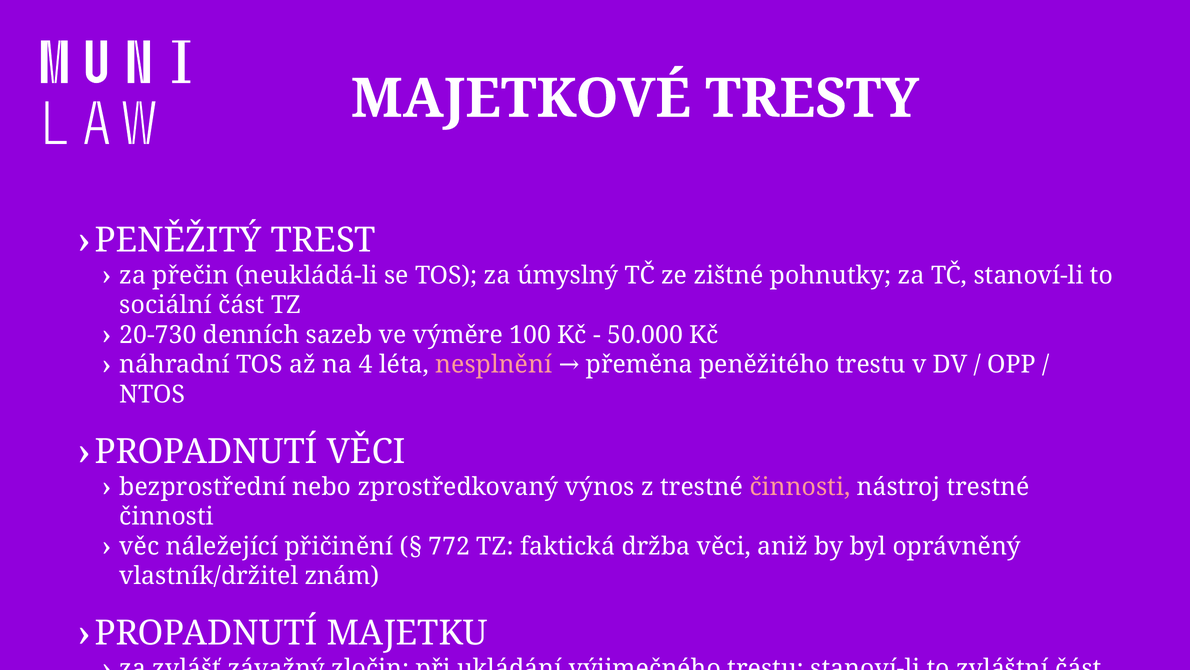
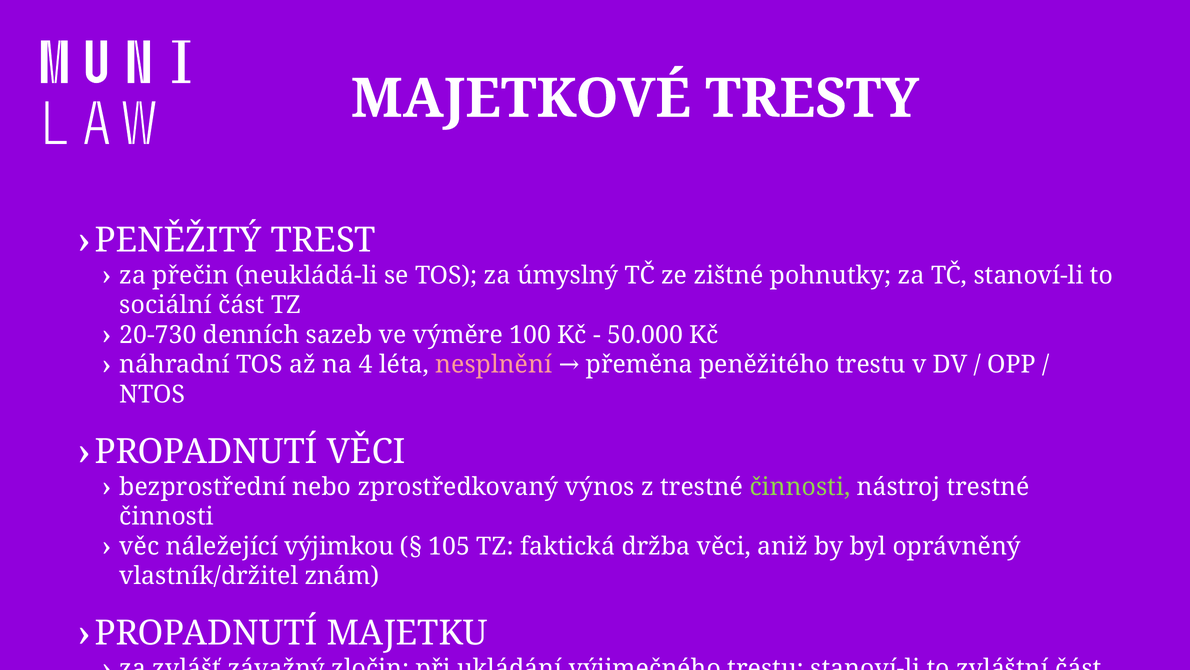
činnosti at (800, 486) colour: pink -> light green
přičinění: přičinění -> výjimkou
772: 772 -> 105
